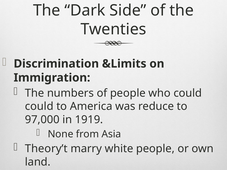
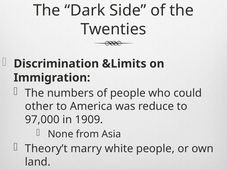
could at (39, 107): could -> other
1919: 1919 -> 1909
